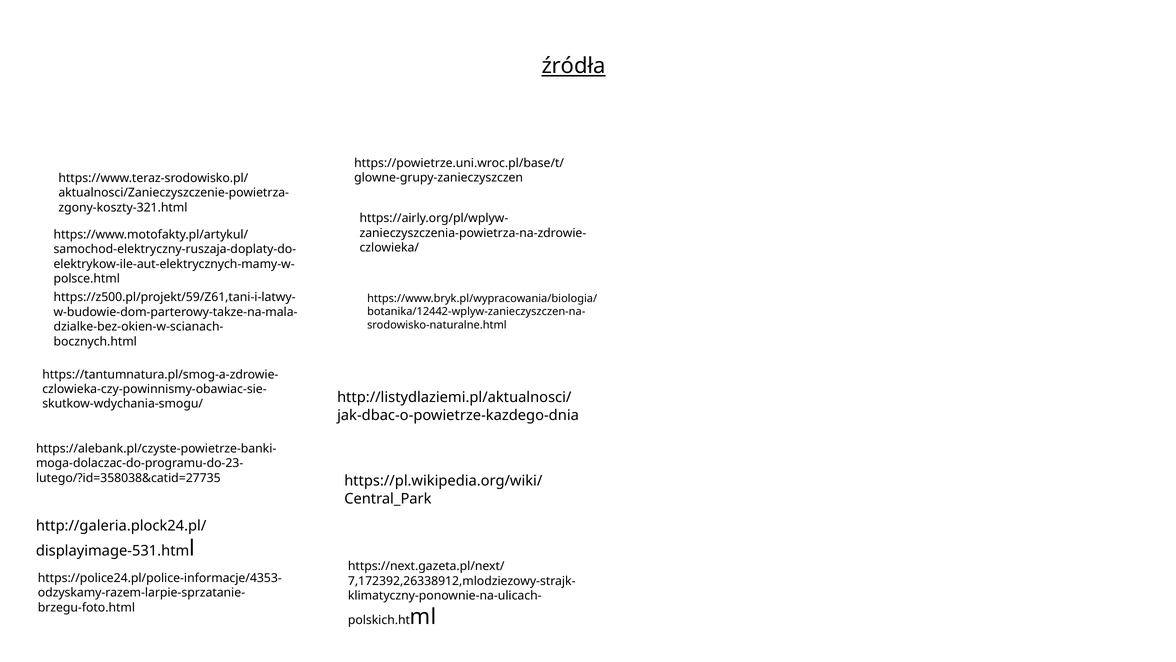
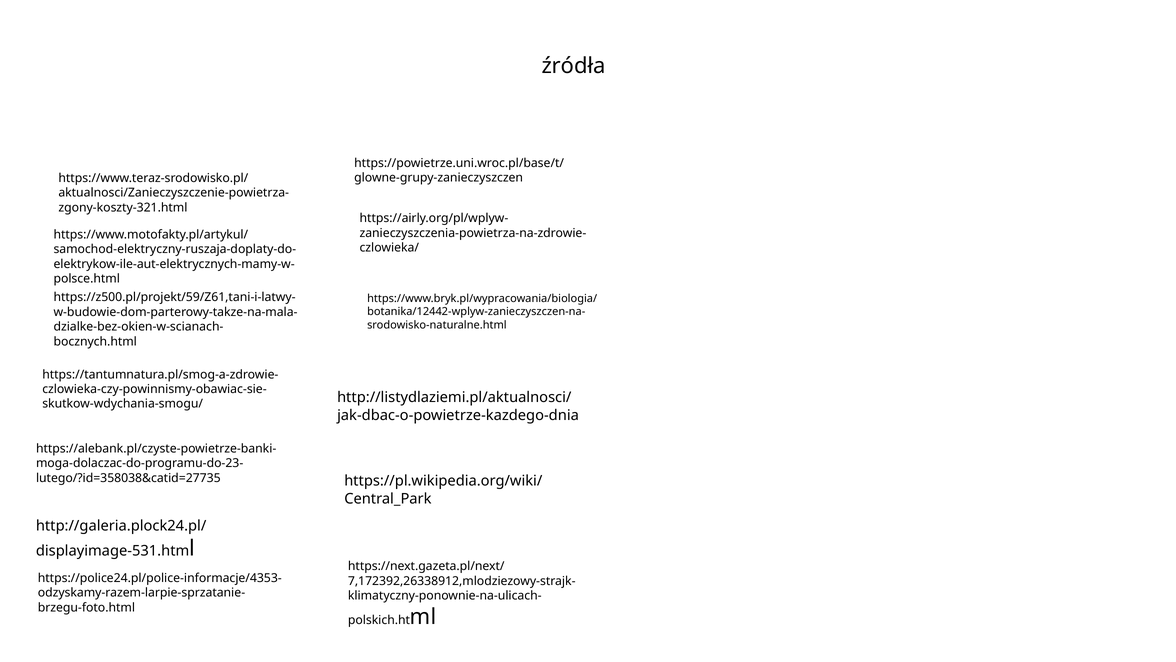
źródła underline: present -> none
